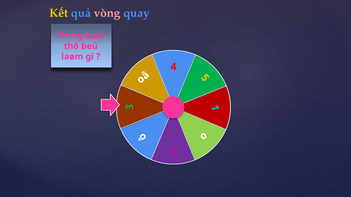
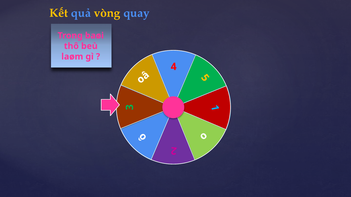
vòng colour: pink -> yellow
